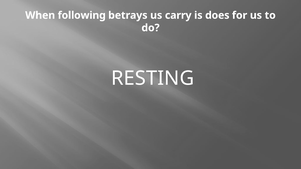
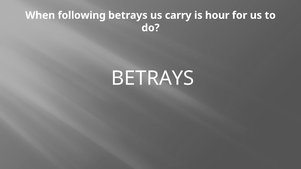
does: does -> hour
RESTING at (153, 79): RESTING -> BETRAYS
